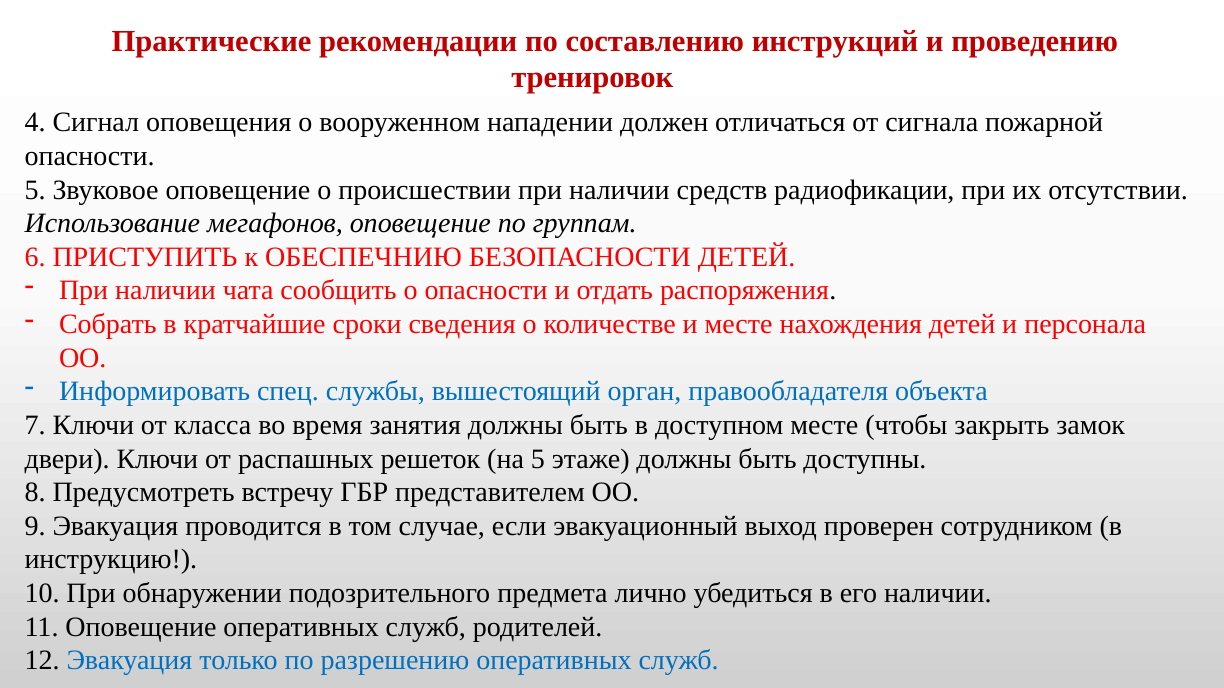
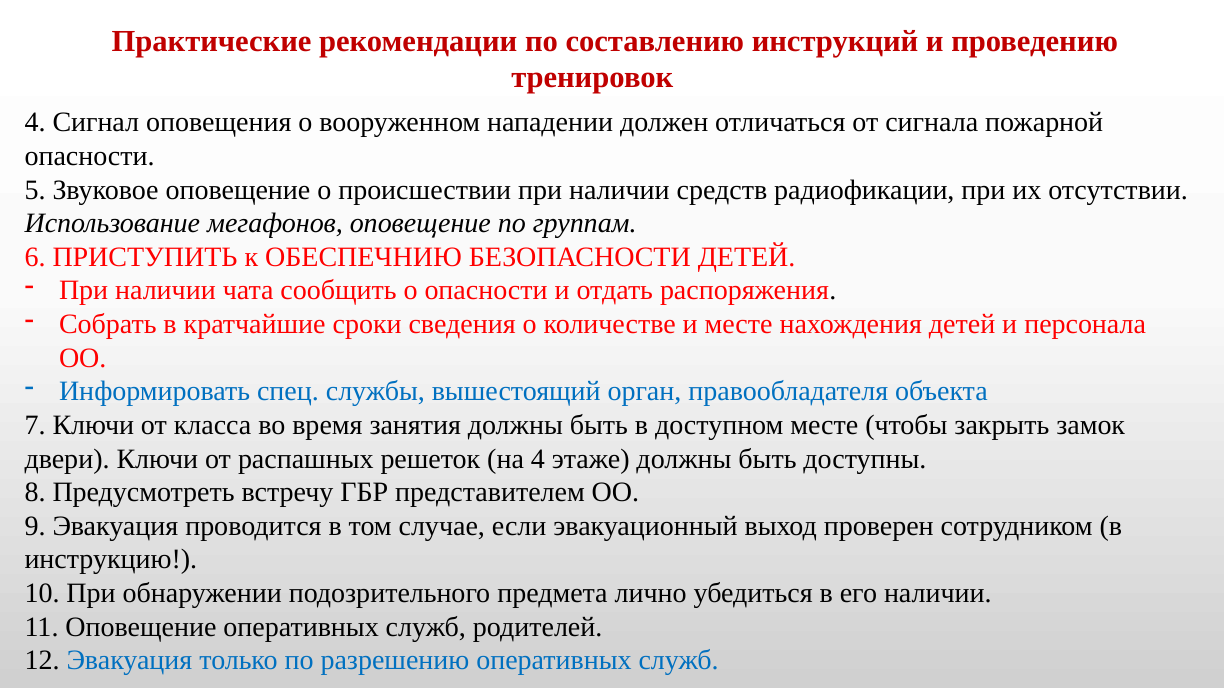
на 5: 5 -> 4
